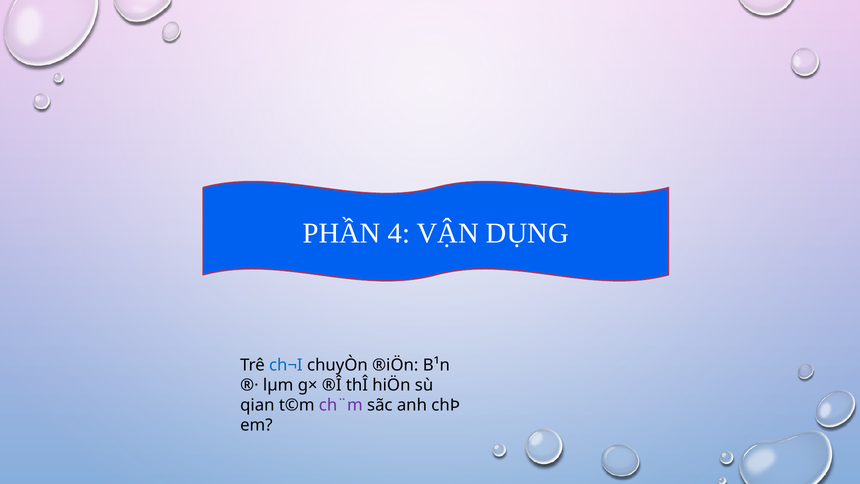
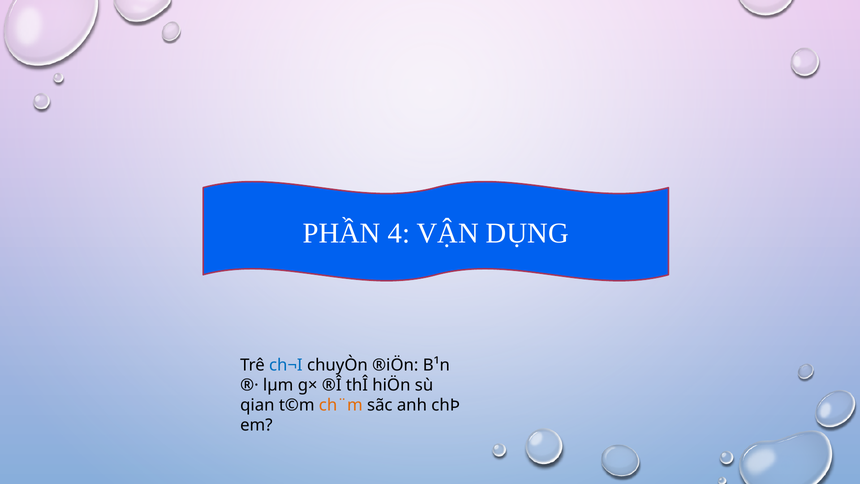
ch¨m colour: purple -> orange
